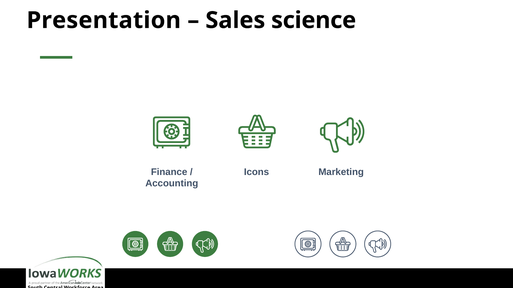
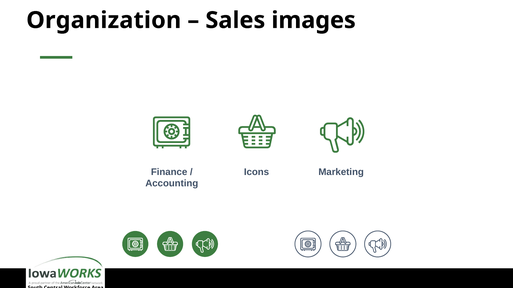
Presentation: Presentation -> Organization
science: science -> images
